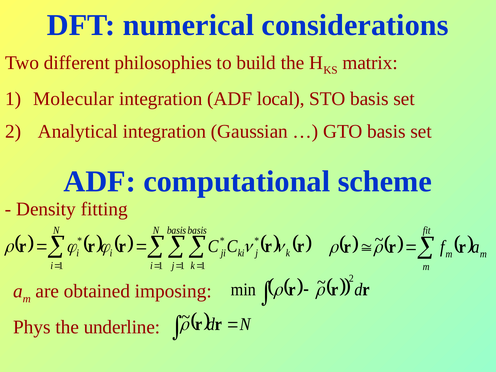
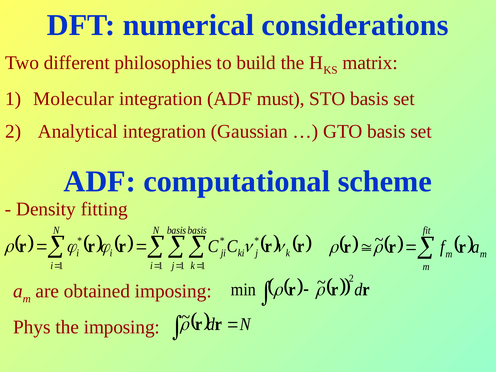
local: local -> must
the underline: underline -> imposing
